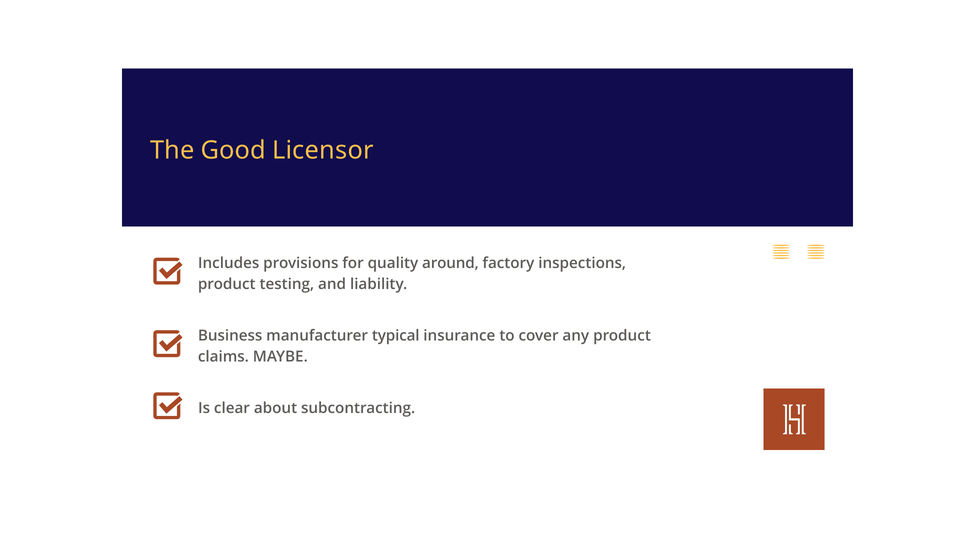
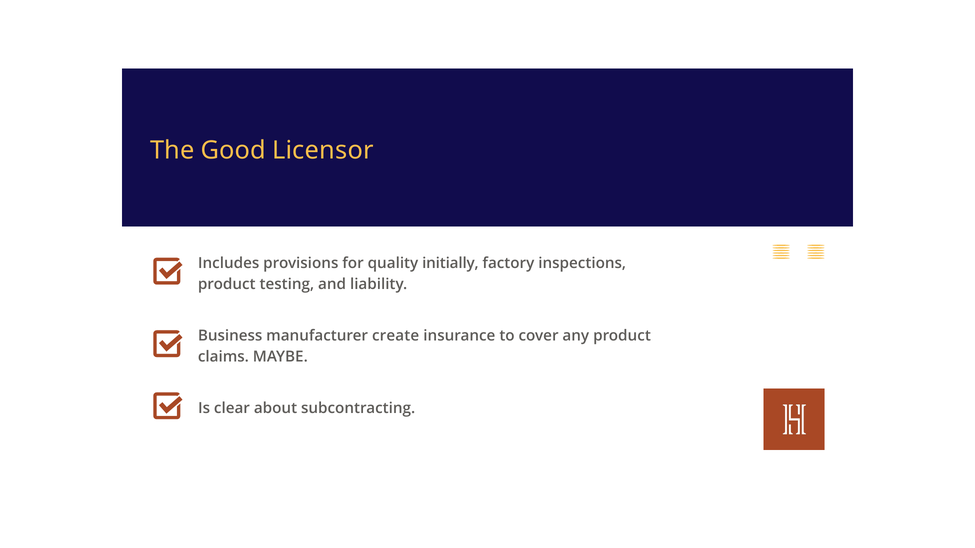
around: around -> initially
typical: typical -> create
